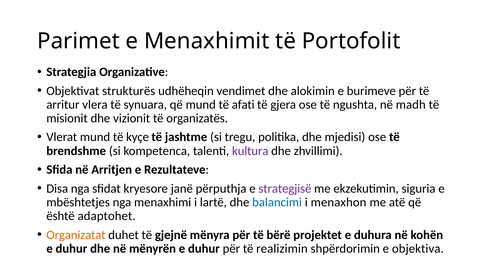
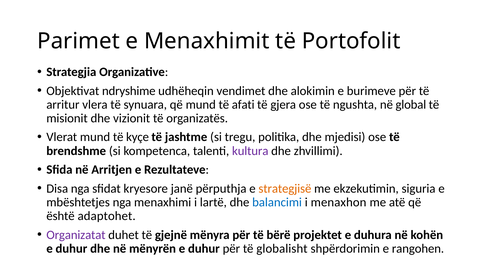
strukturës: strukturës -> ndryshime
madh: madh -> global
strategjisë colour: purple -> orange
Organizatat colour: orange -> purple
realizimin: realizimin -> globalisht
objektiva: objektiva -> rangohen
